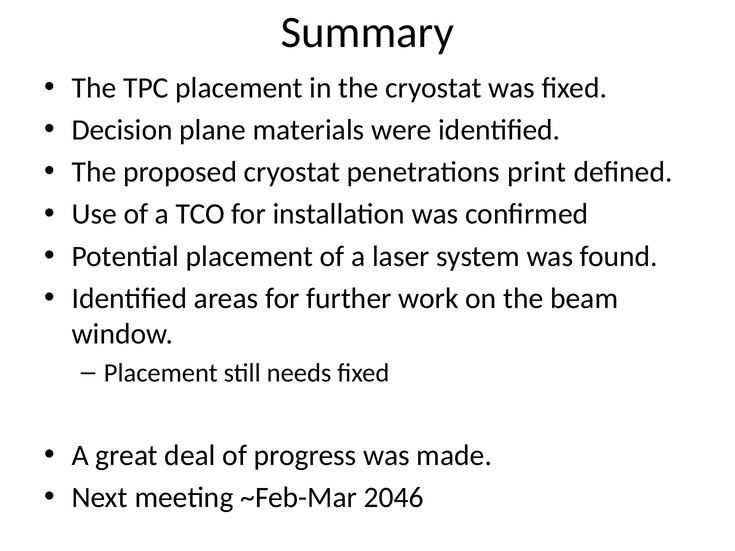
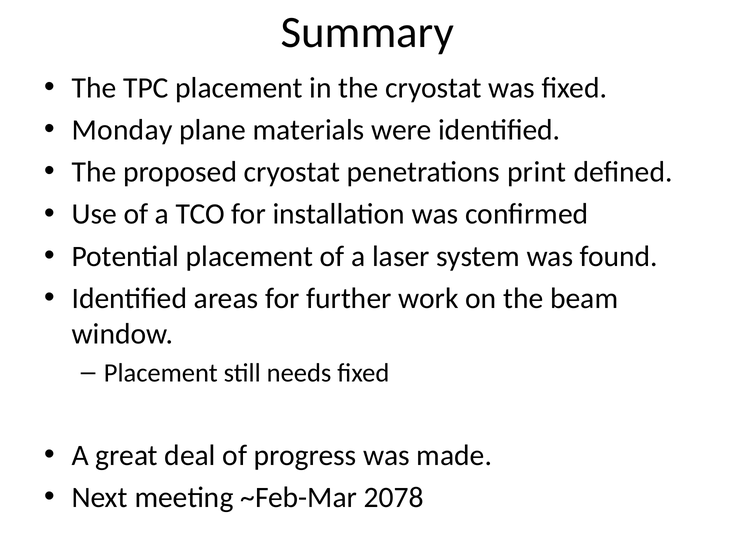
Decision: Decision -> Monday
2046: 2046 -> 2078
